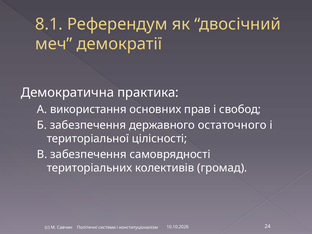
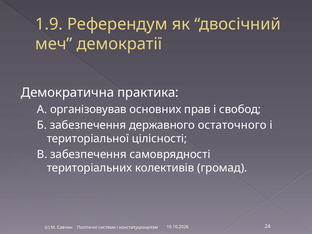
8.1: 8.1 -> 1.9
використання: використання -> організовував
